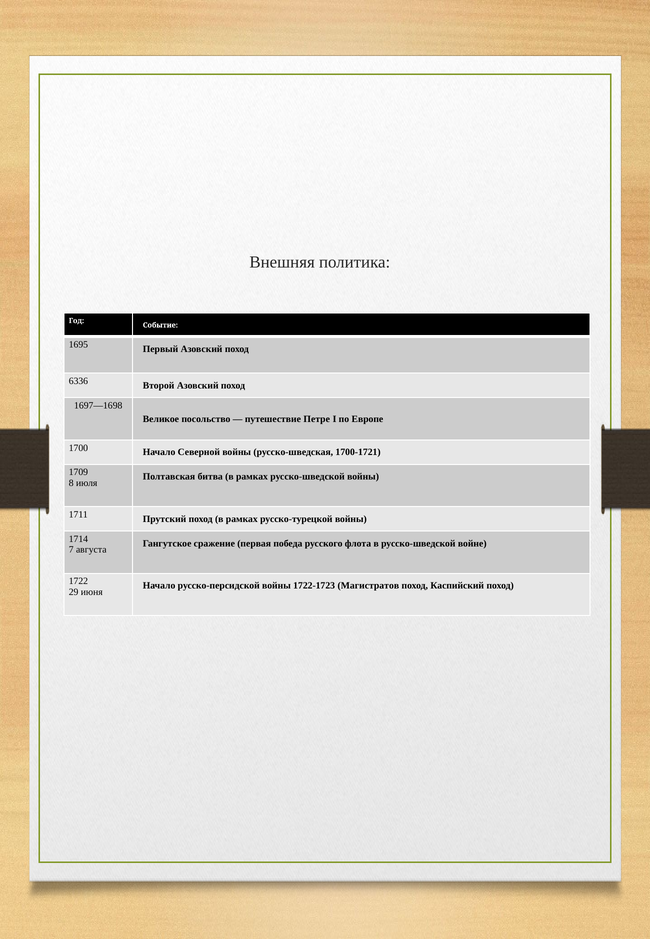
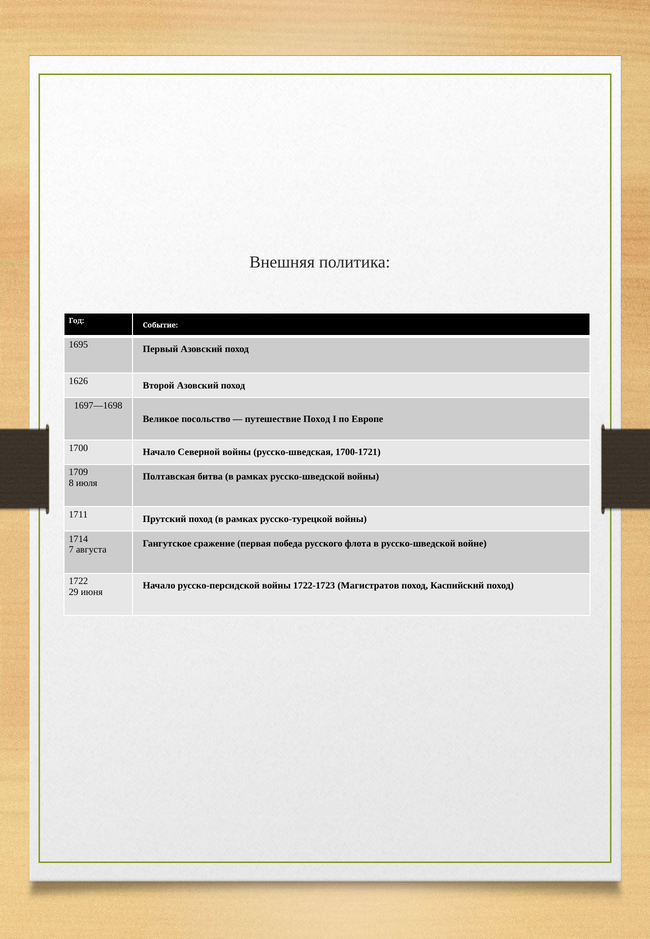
6336: 6336 -> 1626
путешествие Петре: Петре -> Поход
